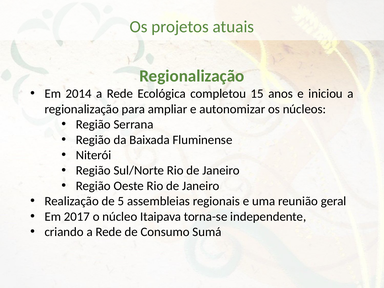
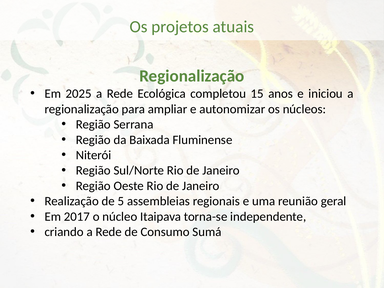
2014: 2014 -> 2025
